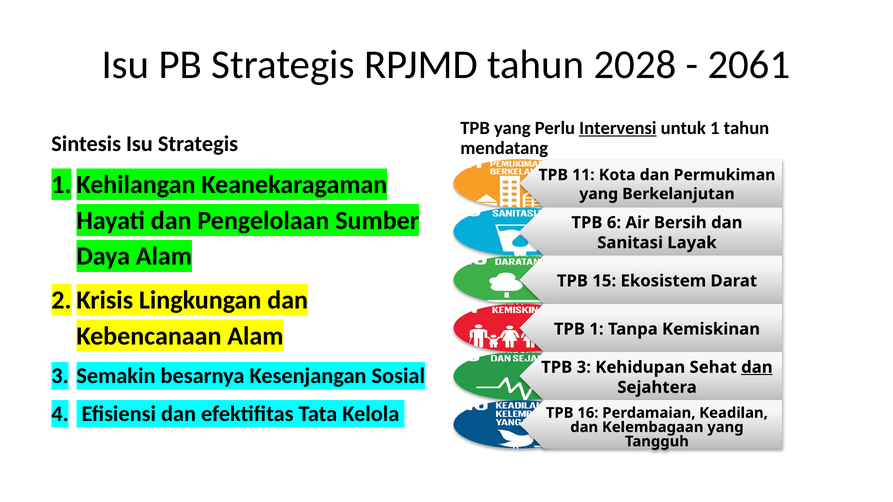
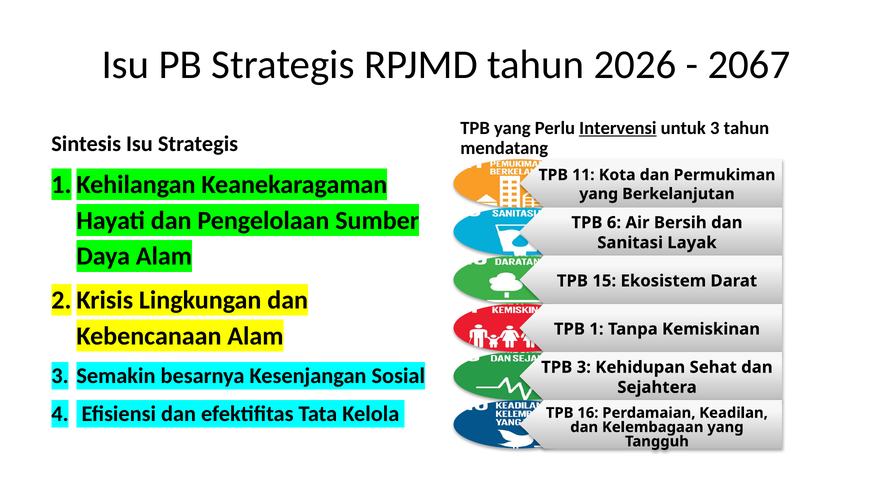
2028: 2028 -> 2026
2061: 2061 -> 2067
untuk 1: 1 -> 3
dan at (757, 367) underline: present -> none
